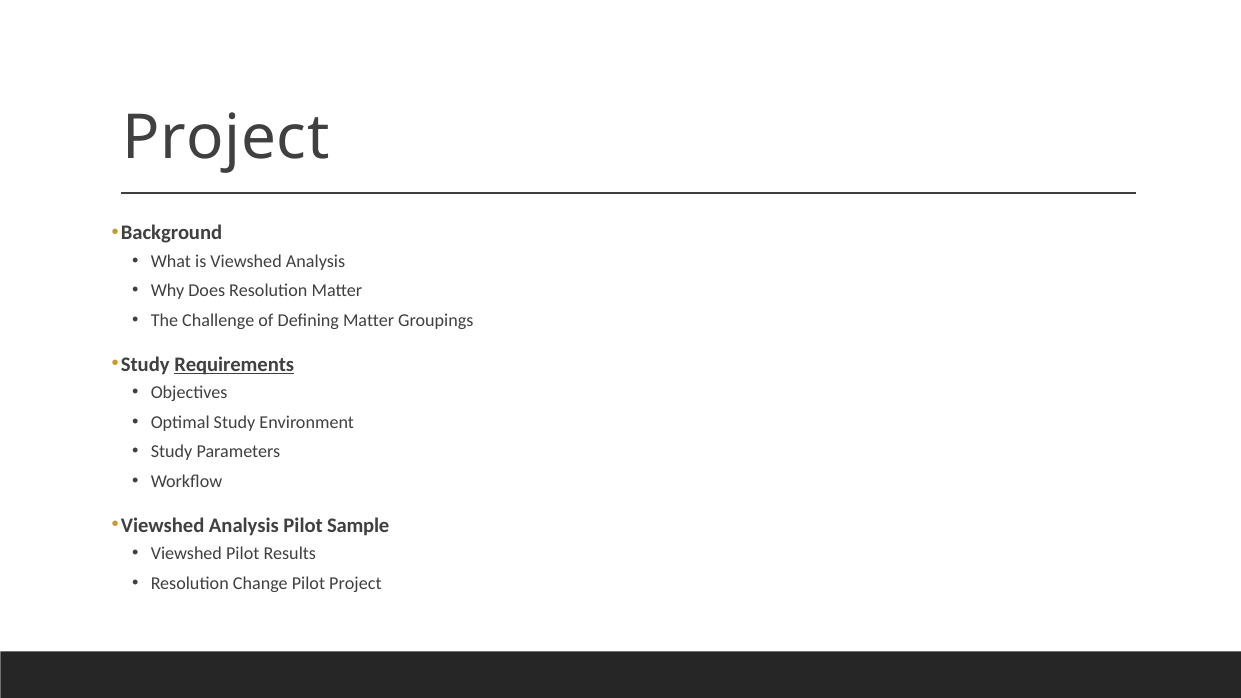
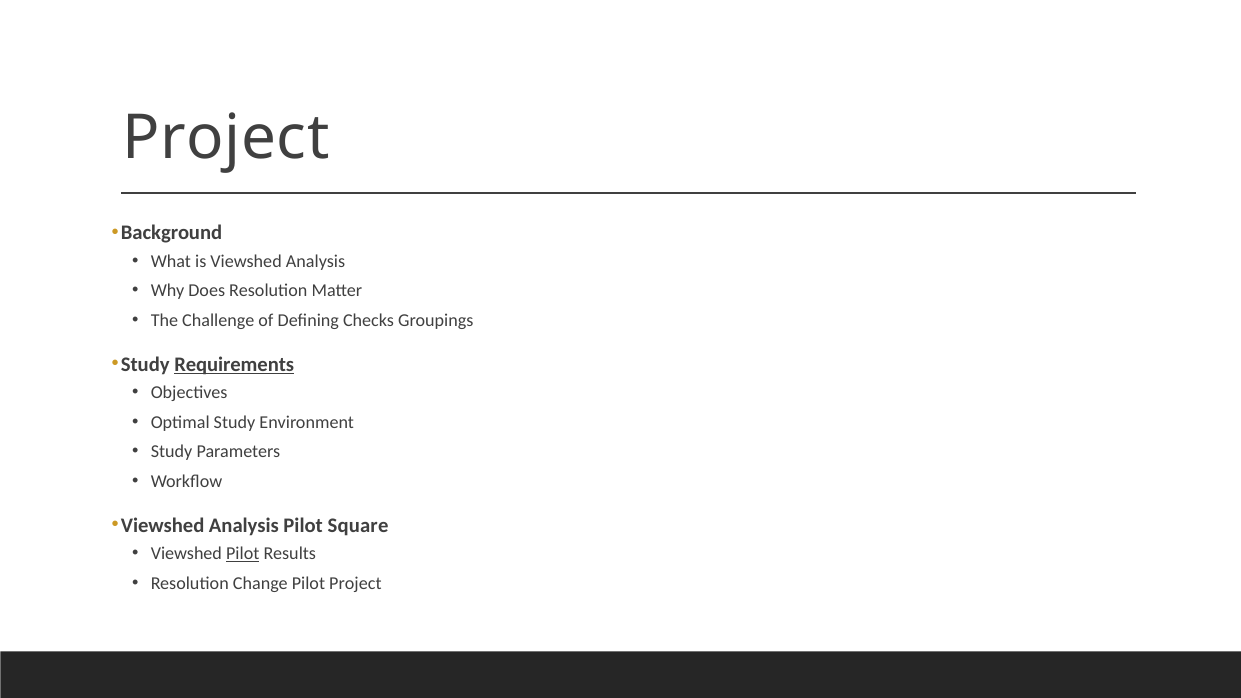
Defining Matter: Matter -> Checks
Sample: Sample -> Square
Pilot at (243, 554) underline: none -> present
